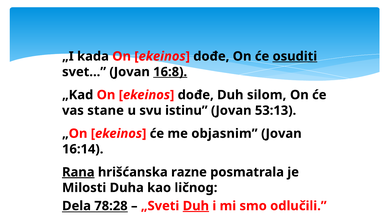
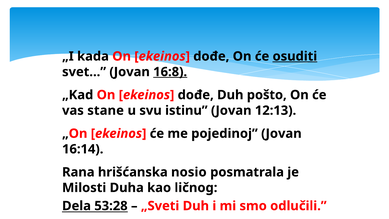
silom: silom -> pošto
53:13: 53:13 -> 12:13
objasnim: objasnim -> pojedinoj
Rana underline: present -> none
razne: razne -> nosio
78:28: 78:28 -> 53:28
Duh at (196, 206) underline: present -> none
